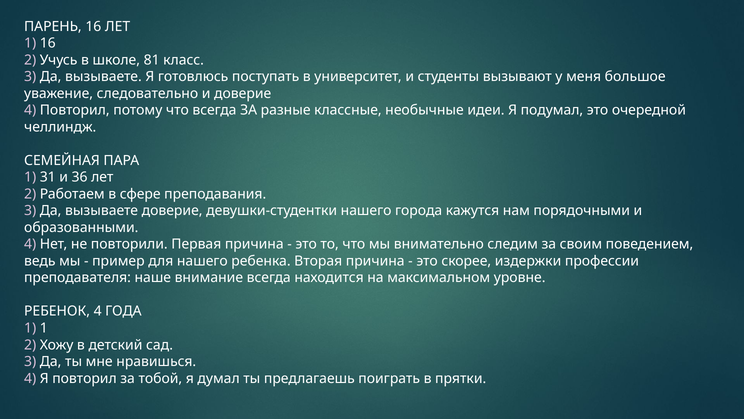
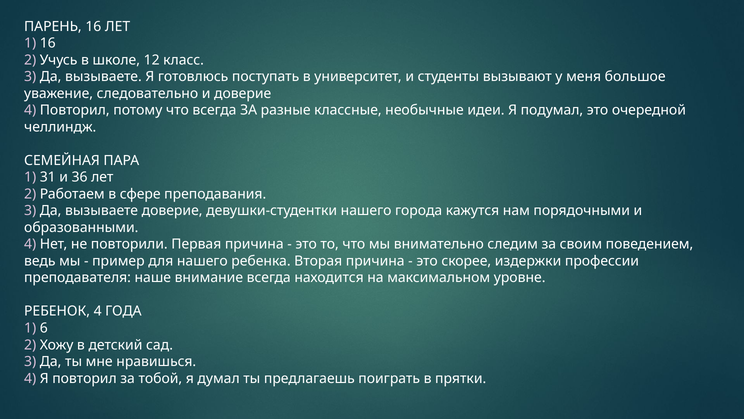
81: 81 -> 12
1 1: 1 -> 6
